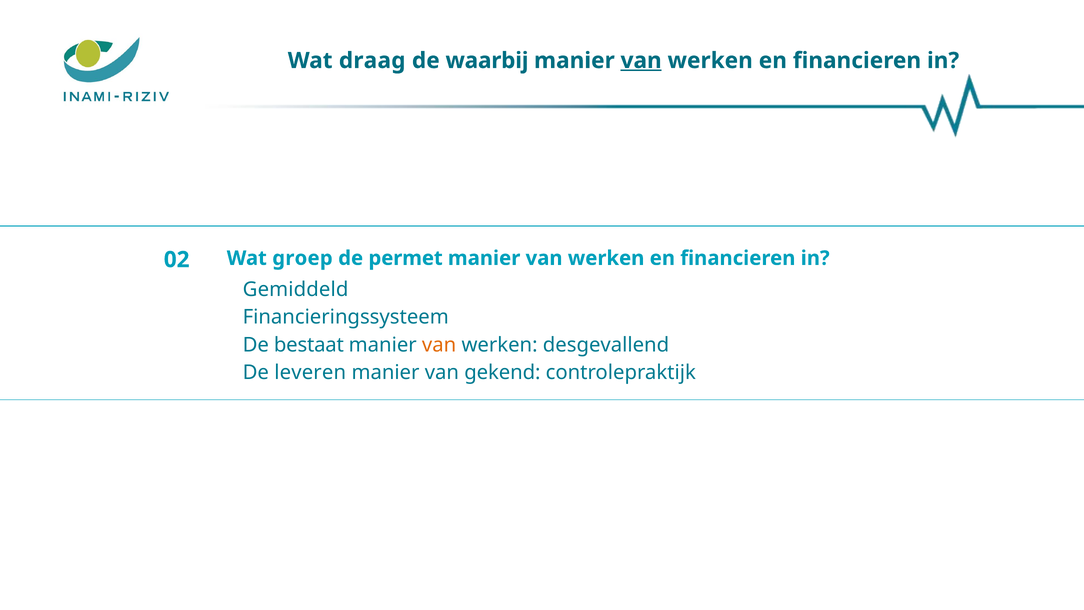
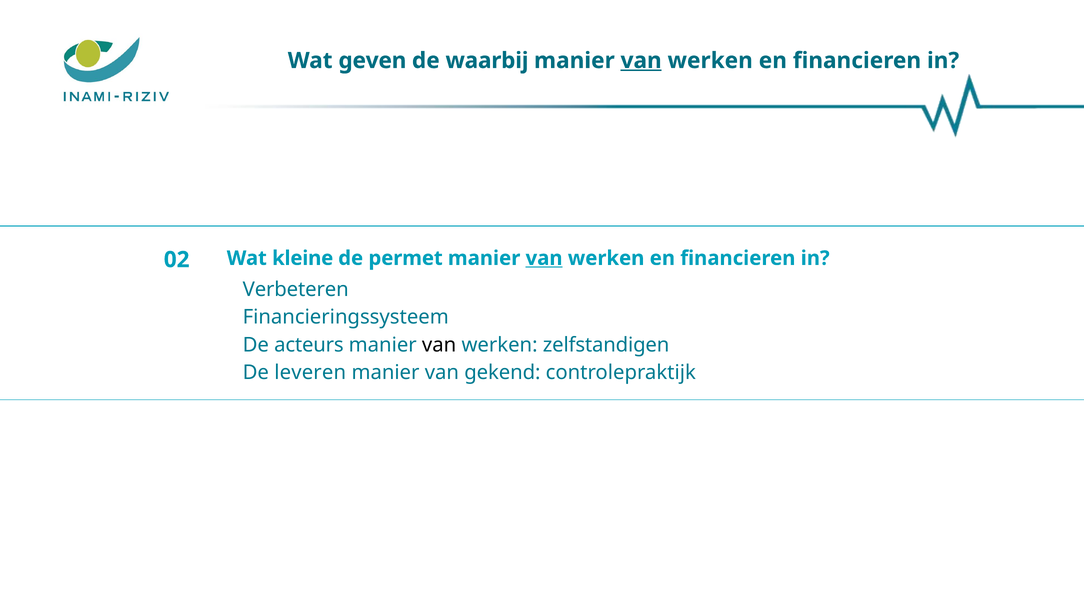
draag: draag -> geven
groep: groep -> kleine
van at (544, 258) underline: none -> present
Gemiddeld: Gemiddeld -> Verbeteren
bestaat: bestaat -> acteurs
van at (439, 345) colour: orange -> black
desgevallend: desgevallend -> zelfstandigen
